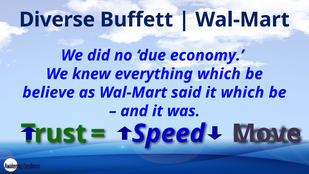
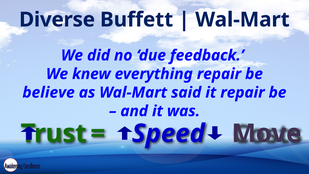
economy: economy -> feedback
everything which: which -> repair
it which: which -> repair
